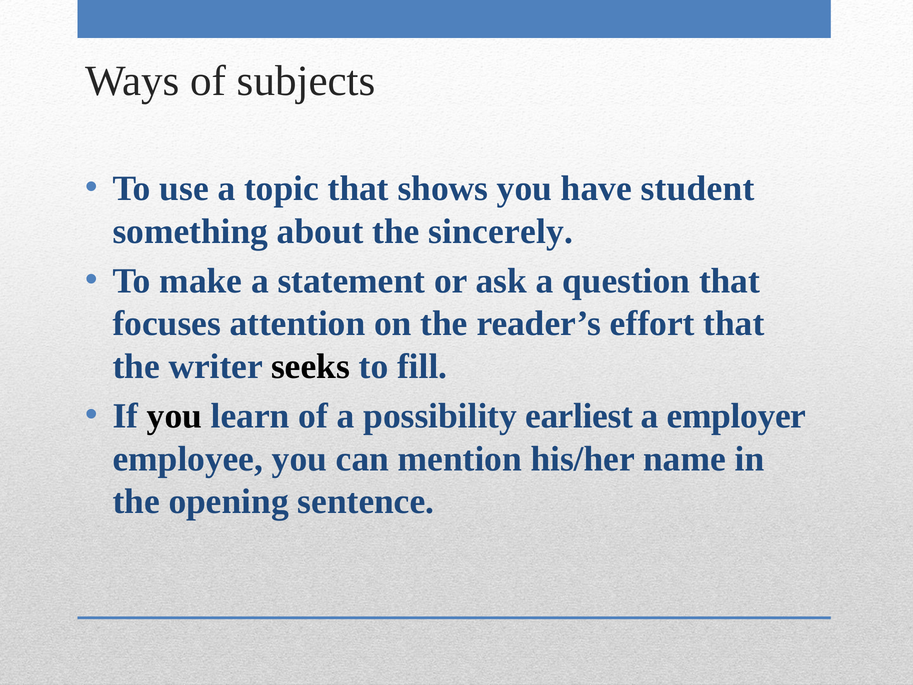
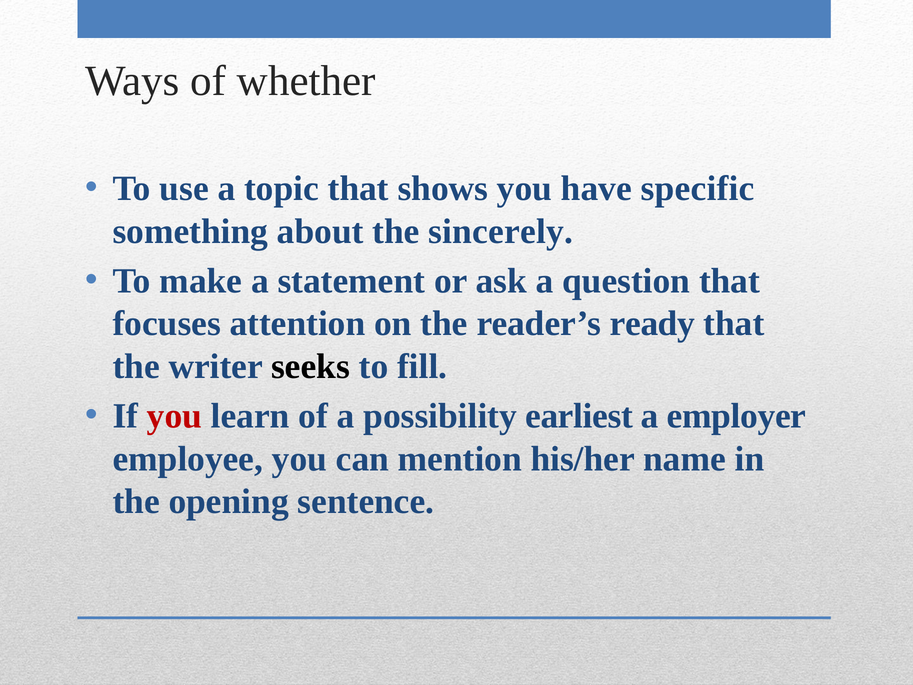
subjects: subjects -> whether
student: student -> specific
effort: effort -> ready
you at (175, 416) colour: black -> red
